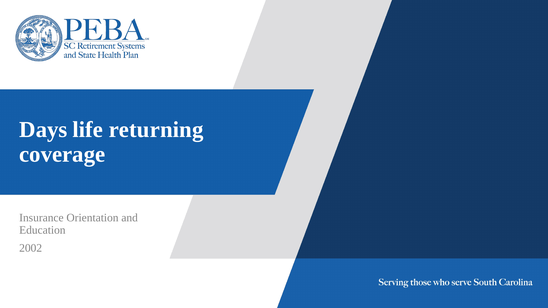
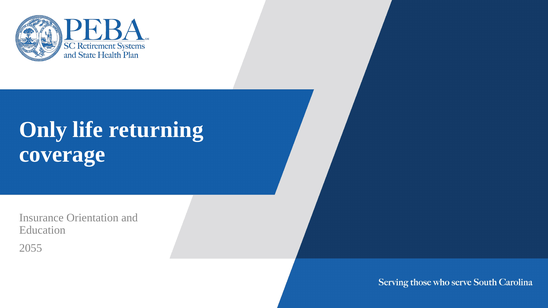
Days: Days -> Only
2002: 2002 -> 2055
